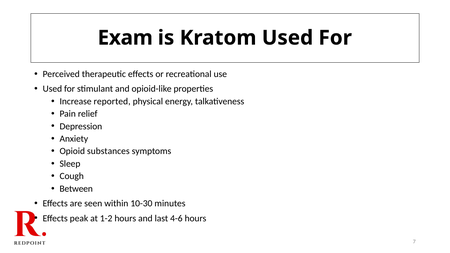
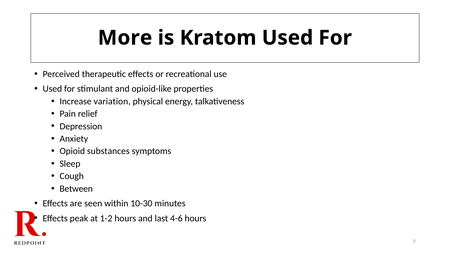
Exam: Exam -> More
reported: reported -> variation
